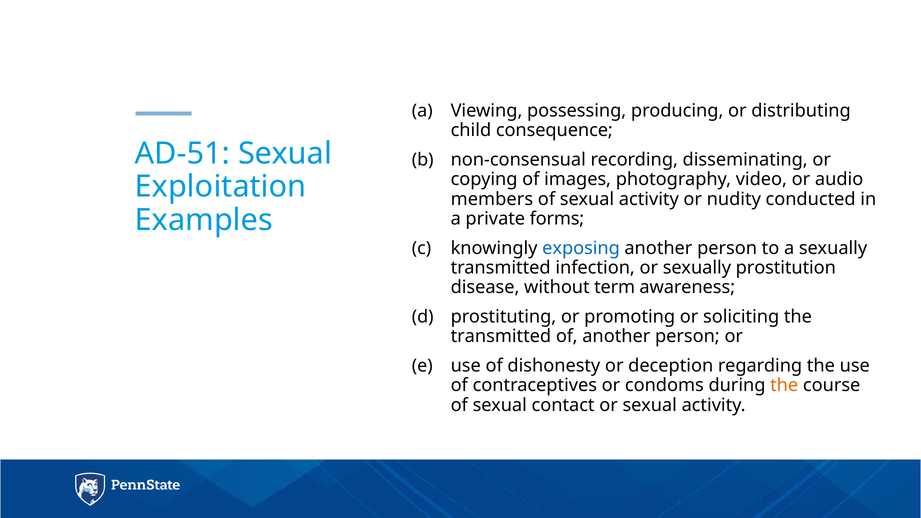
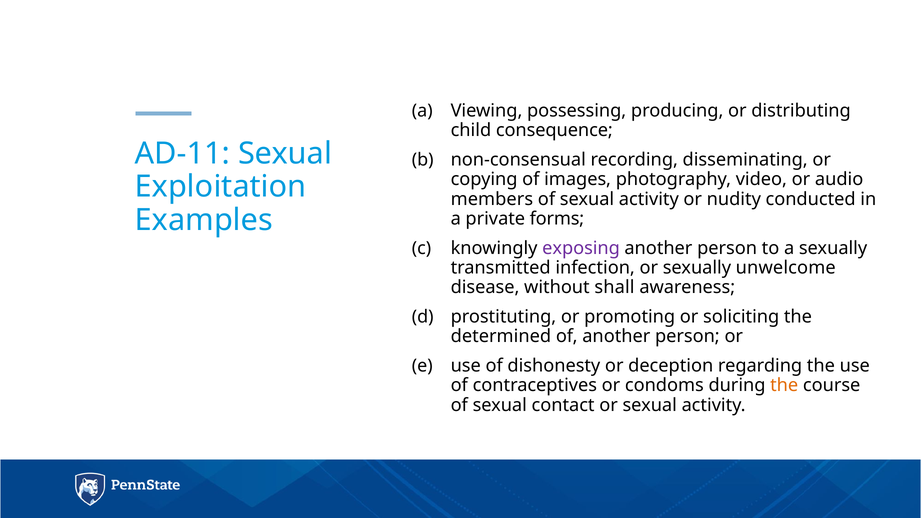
AD-51: AD-51 -> AD-11
exposing colour: blue -> purple
prostitution: prostitution -> unwelcome
term: term -> shall
transmitted at (501, 336): transmitted -> determined
